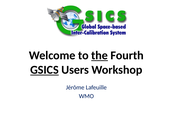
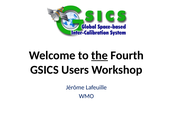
GSICS underline: present -> none
